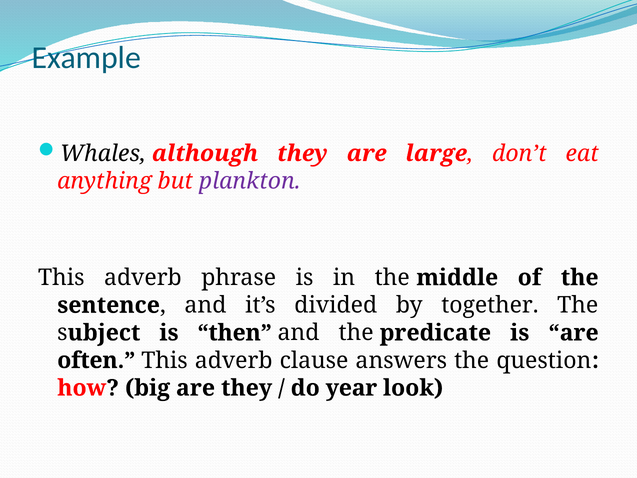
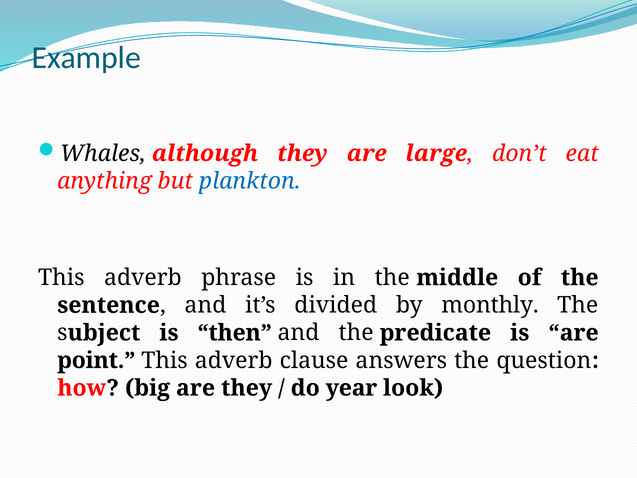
plankton colour: purple -> blue
together: together -> monthly
often: often -> point
